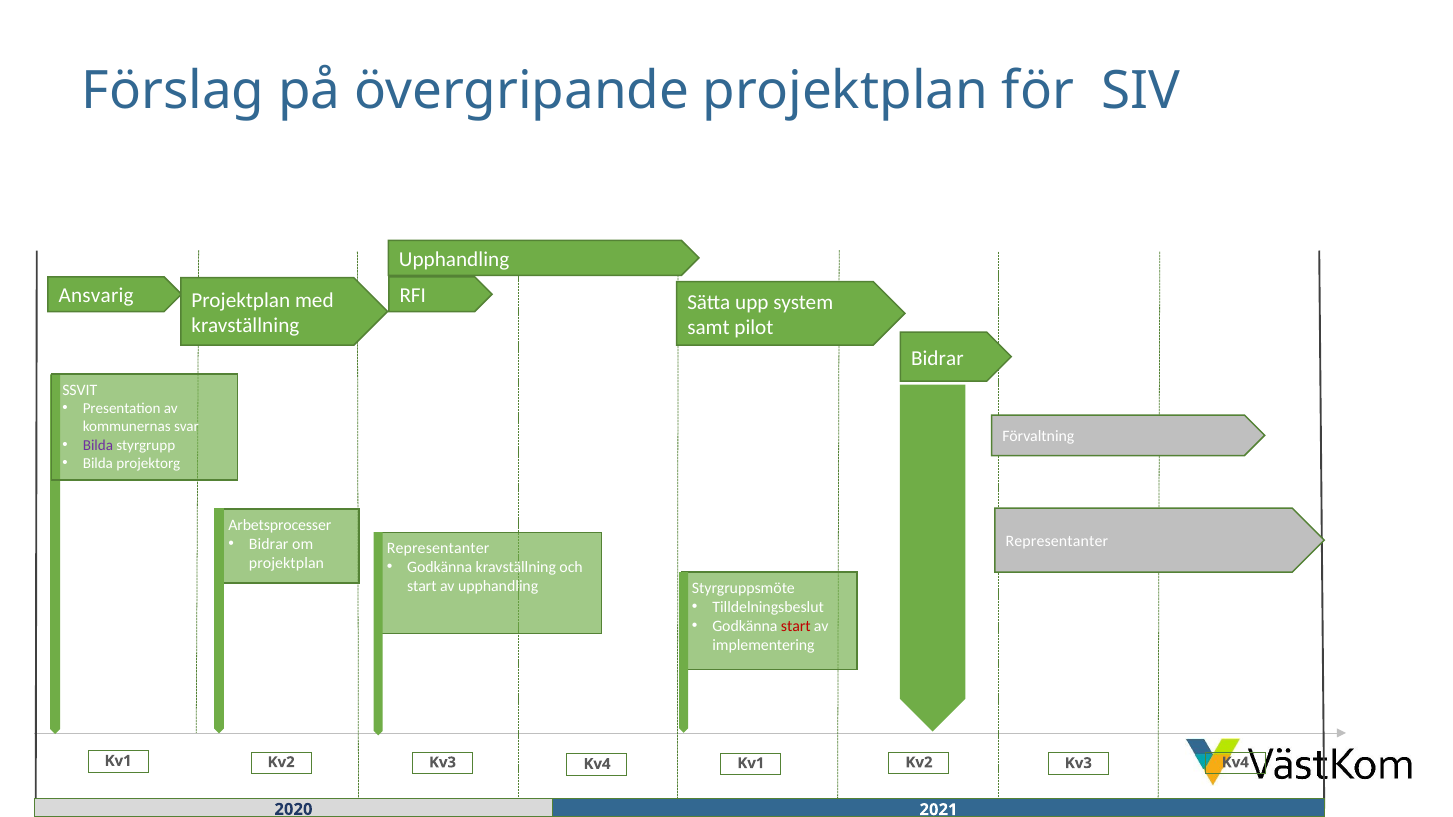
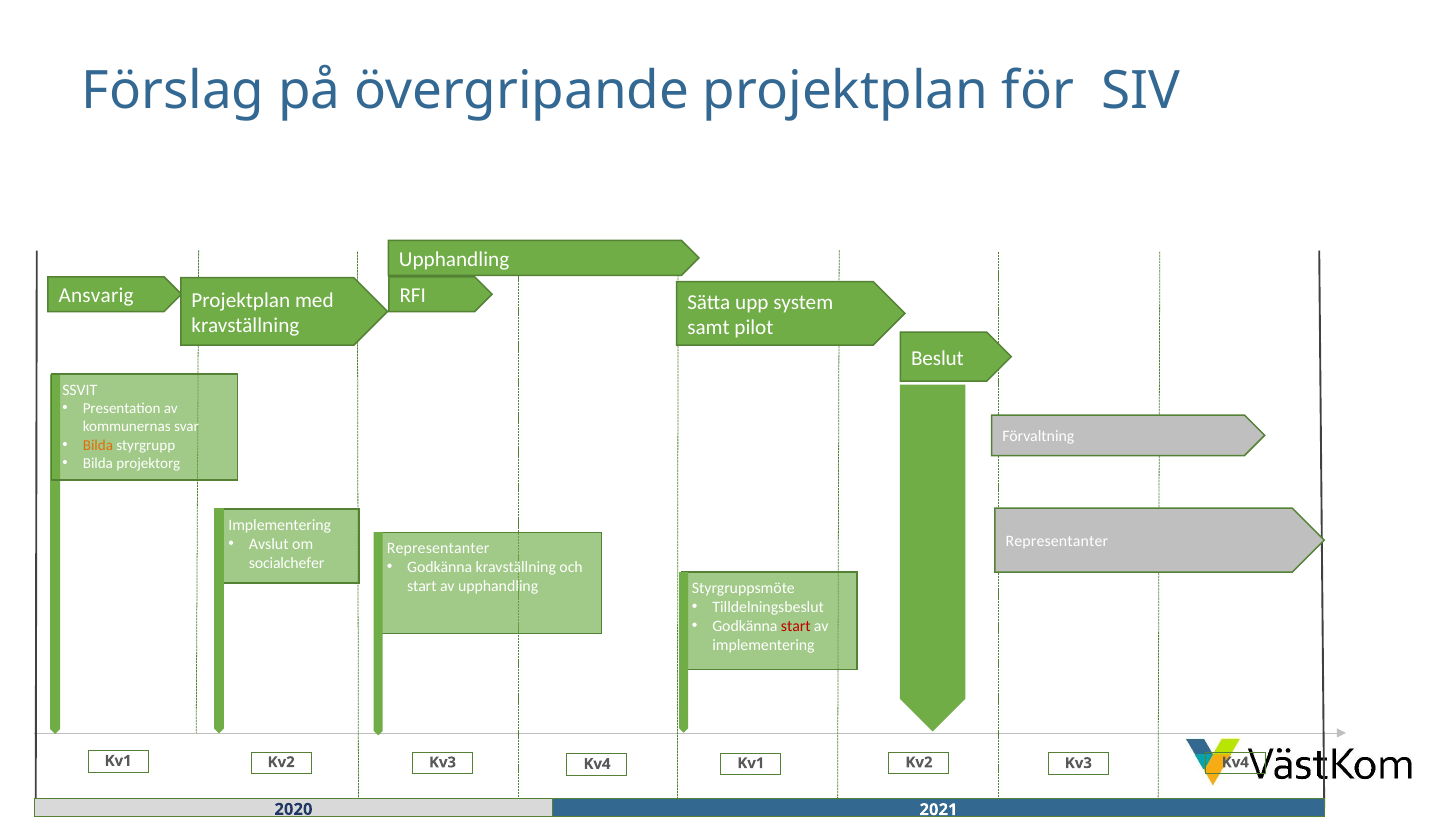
Bidrar at (937, 358): Bidrar -> Beslut
Bilda at (98, 445) colour: purple -> orange
Arbetsprocesser at (280, 525): Arbetsprocesser -> Implementering
Bidrar at (269, 544): Bidrar -> Avslut
projektplan at (286, 563): projektplan -> socialchefer
